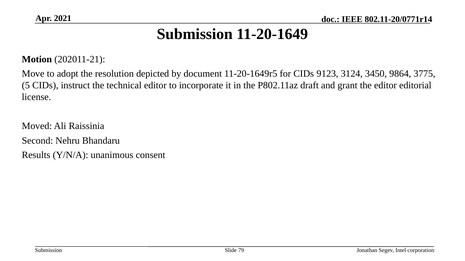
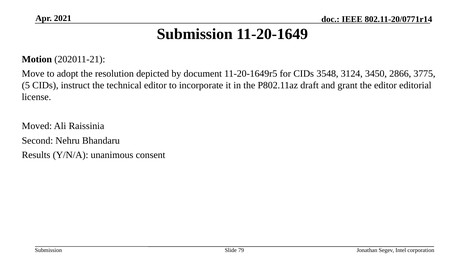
9123: 9123 -> 3548
9864: 9864 -> 2866
